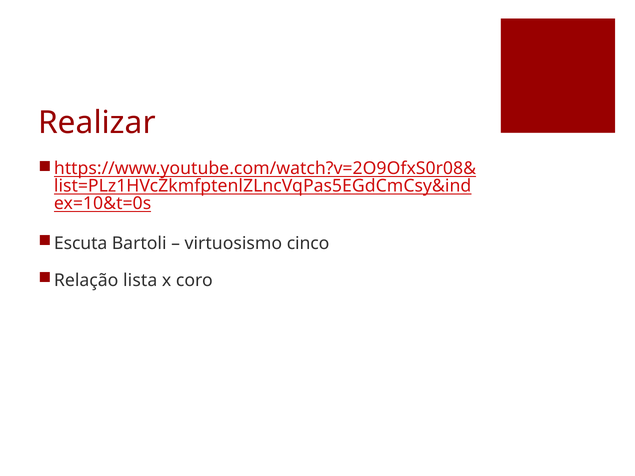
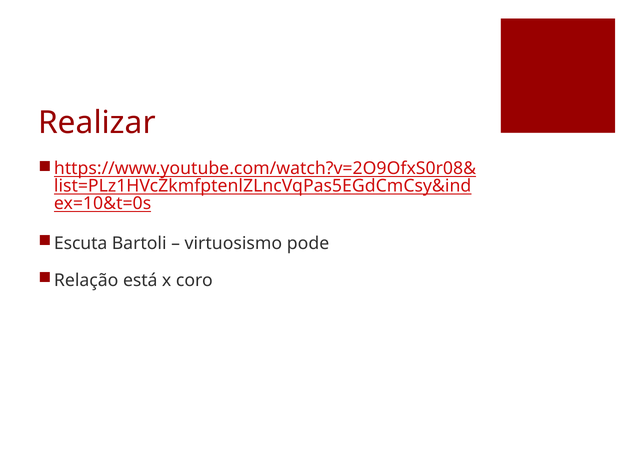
cinco: cinco -> pode
lista: lista -> está
